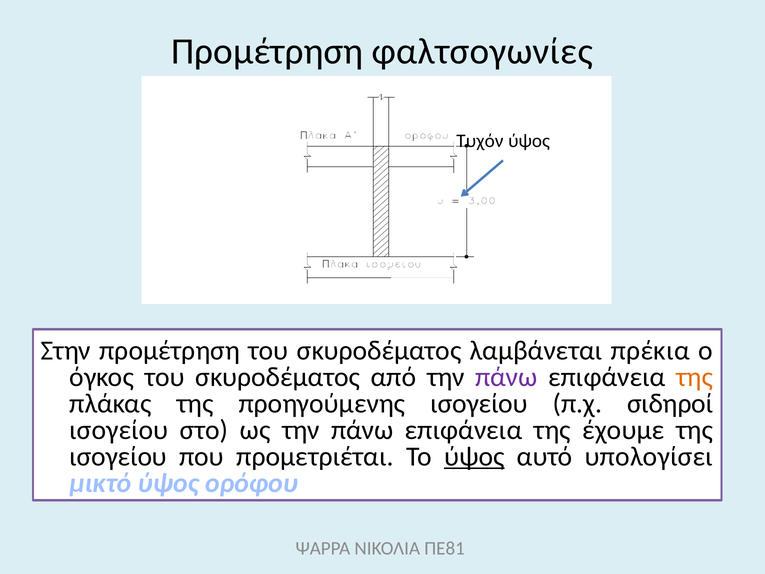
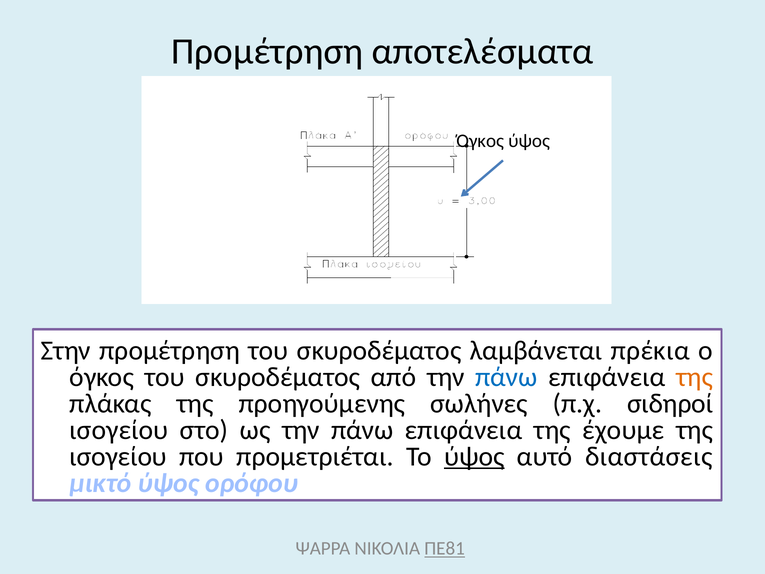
φαλτσογωνίες: φαλτσογωνίες -> αποτελέσματα
Τυχόν at (480, 141): Τυχόν -> Όγκος
πάνω at (506, 377) colour: purple -> blue
προηγούμενης ισογείου: ισογείου -> σωλήνες
υπολογίσει: υπολογίσει -> διαστάσεις
ΠΕ81 underline: none -> present
